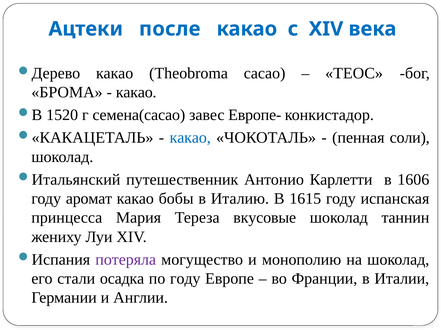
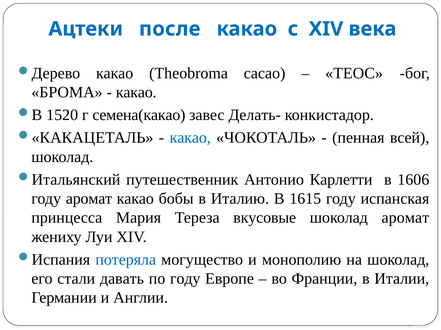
семена(cacao: семена(cacao -> семена(какао
Европе-: Европе- -> Делать-
соли: соли -> всей
шоколад таннин: таннин -> аромат
потеряла colour: purple -> blue
осадка: осадка -> давать
